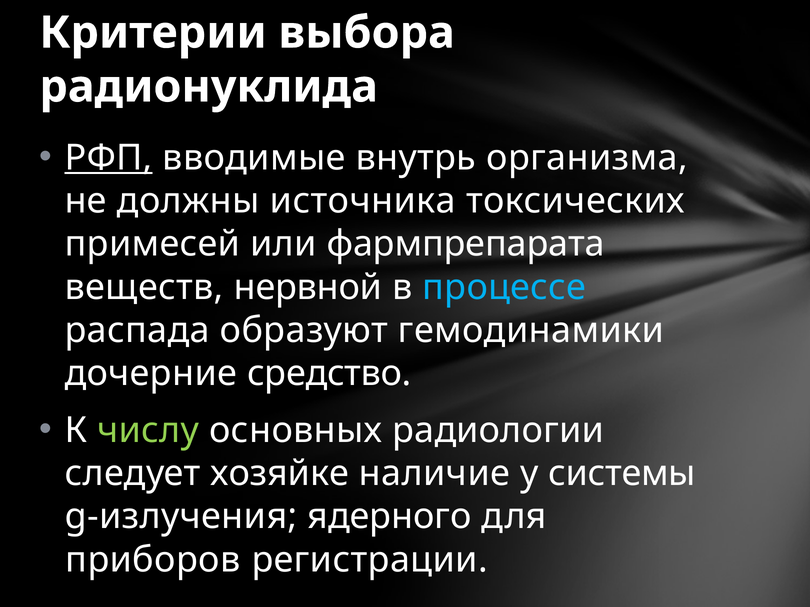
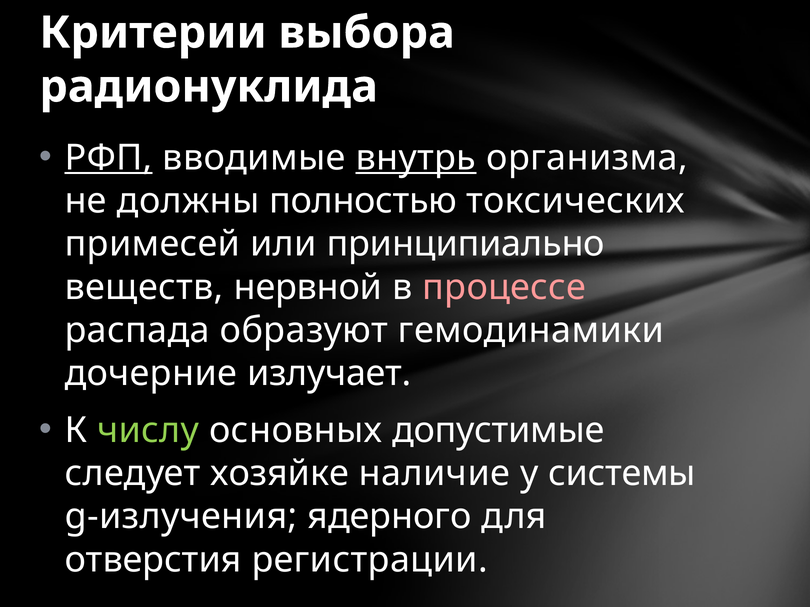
внутрь underline: none -> present
источника: источника -> полностью
фармпрепарата: фармпрепарата -> принципиально
процессе colour: light blue -> pink
средство: средство -> излучает
радиологии: радиологии -> допустимые
приборов: приборов -> отверстия
